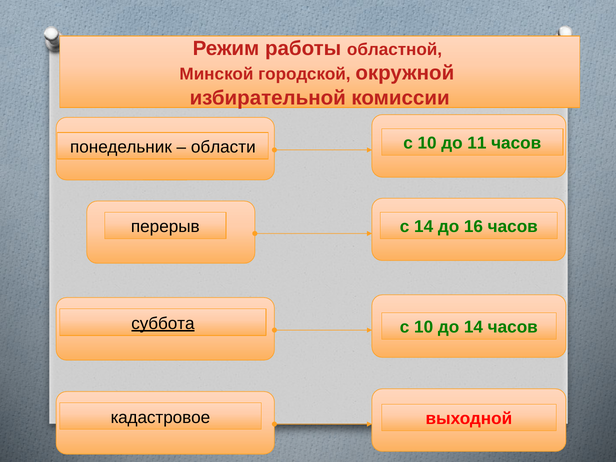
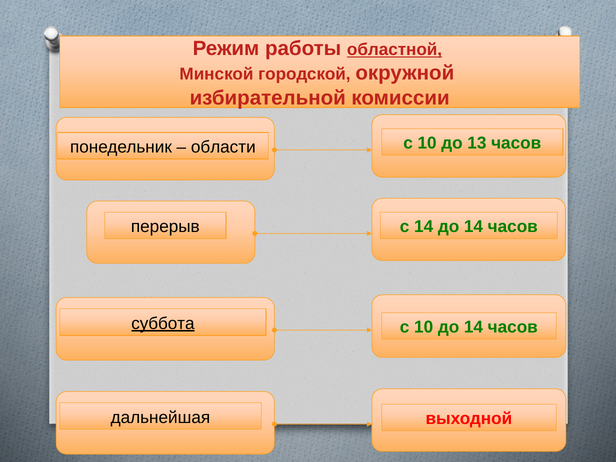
областной underline: none -> present
11: 11 -> 13
14 до 16: 16 -> 14
кадастровое: кадастровое -> дальнейшая
